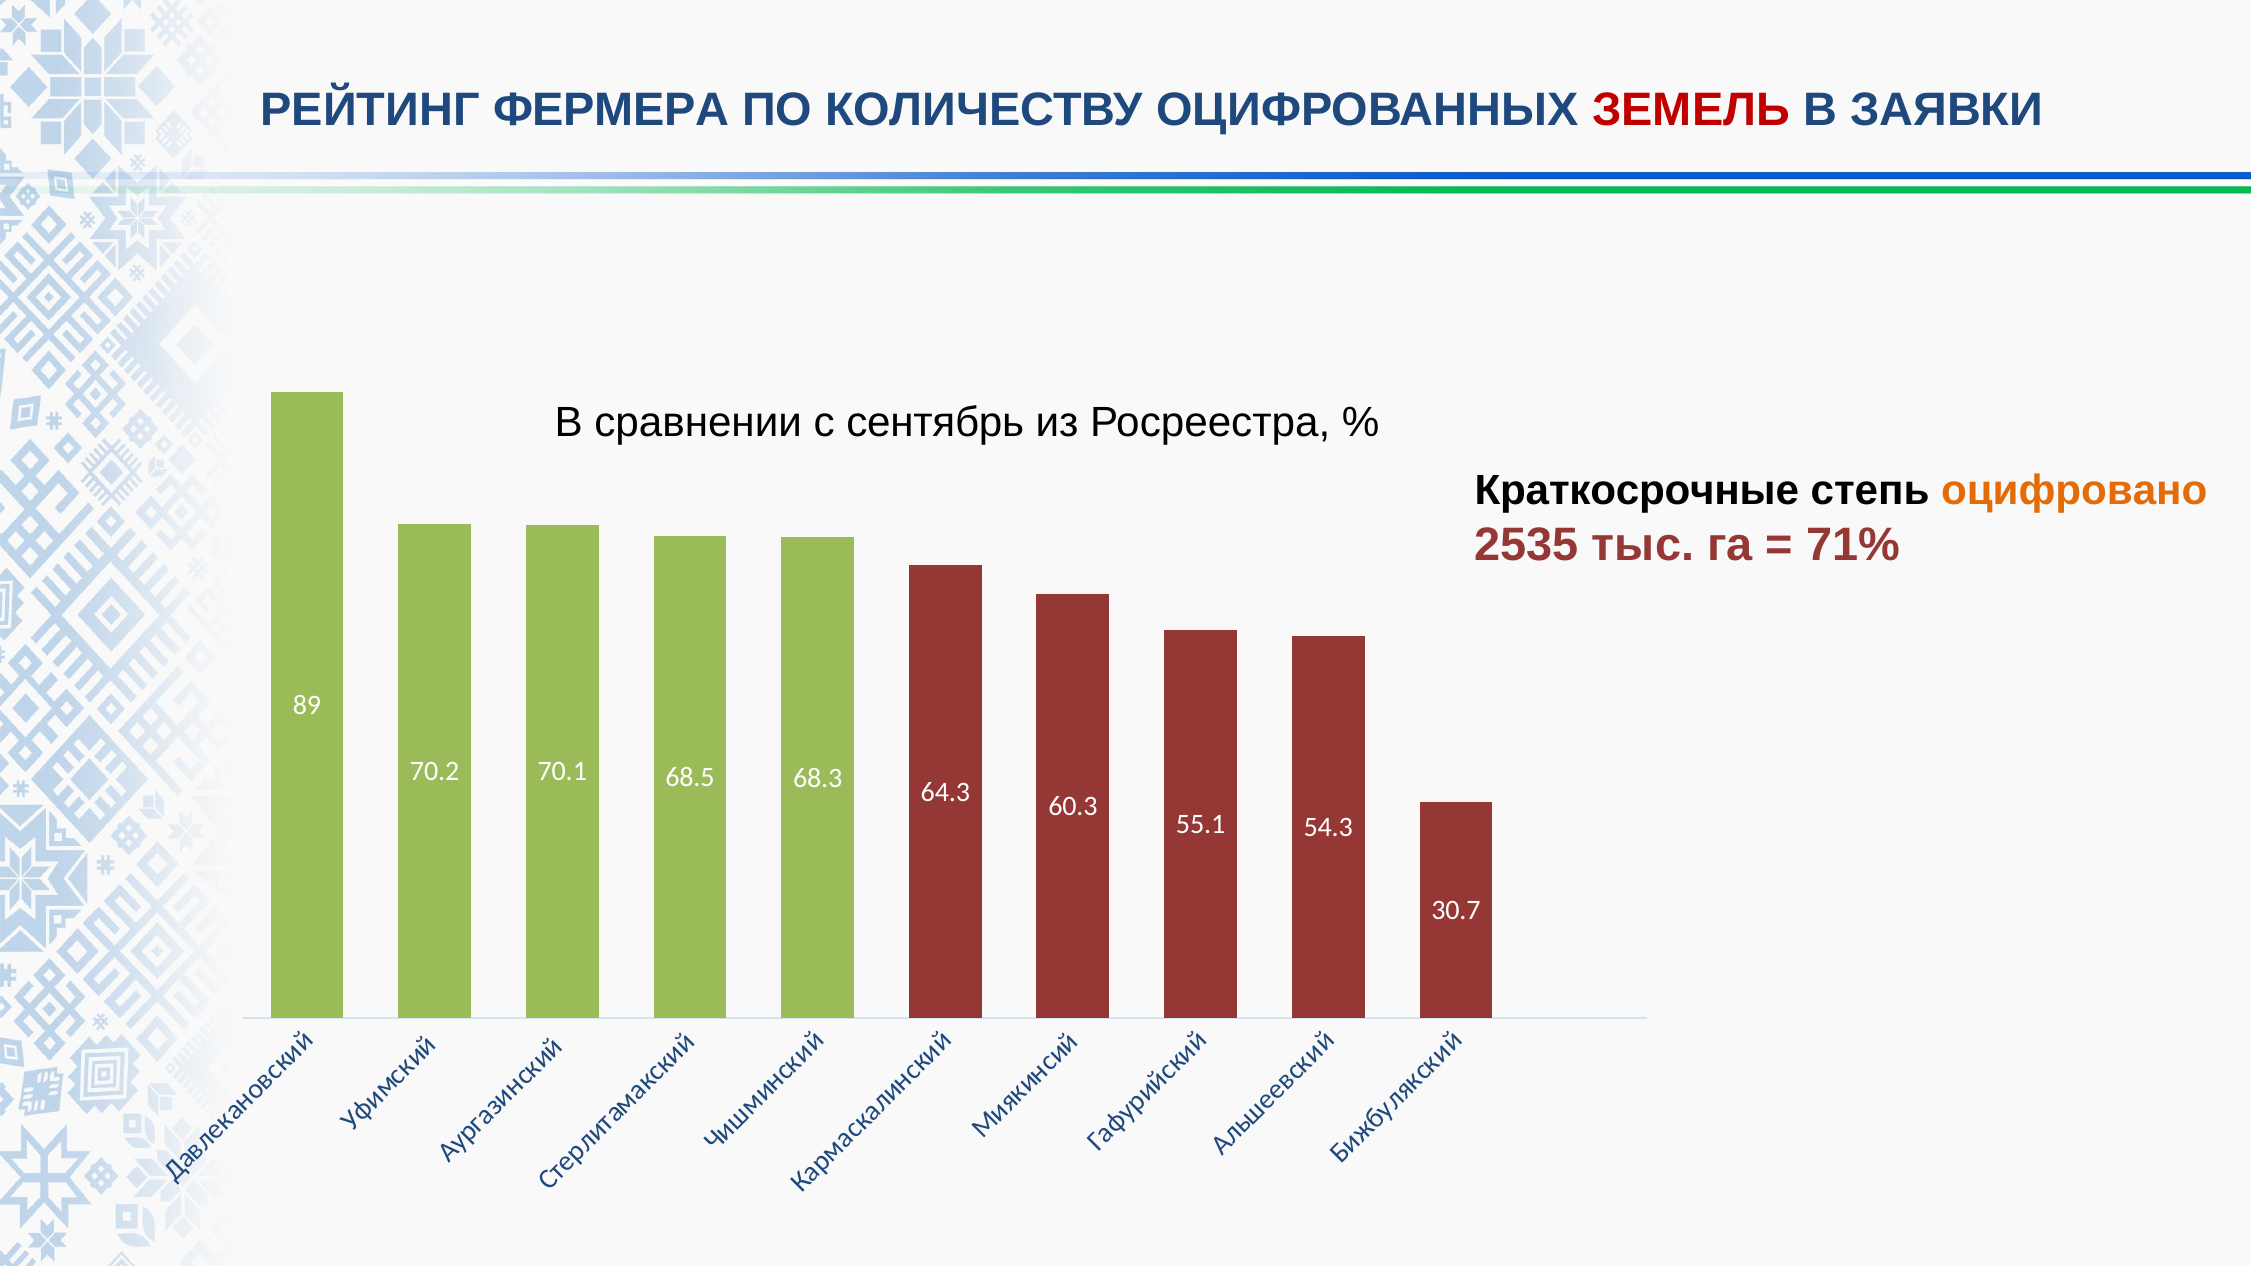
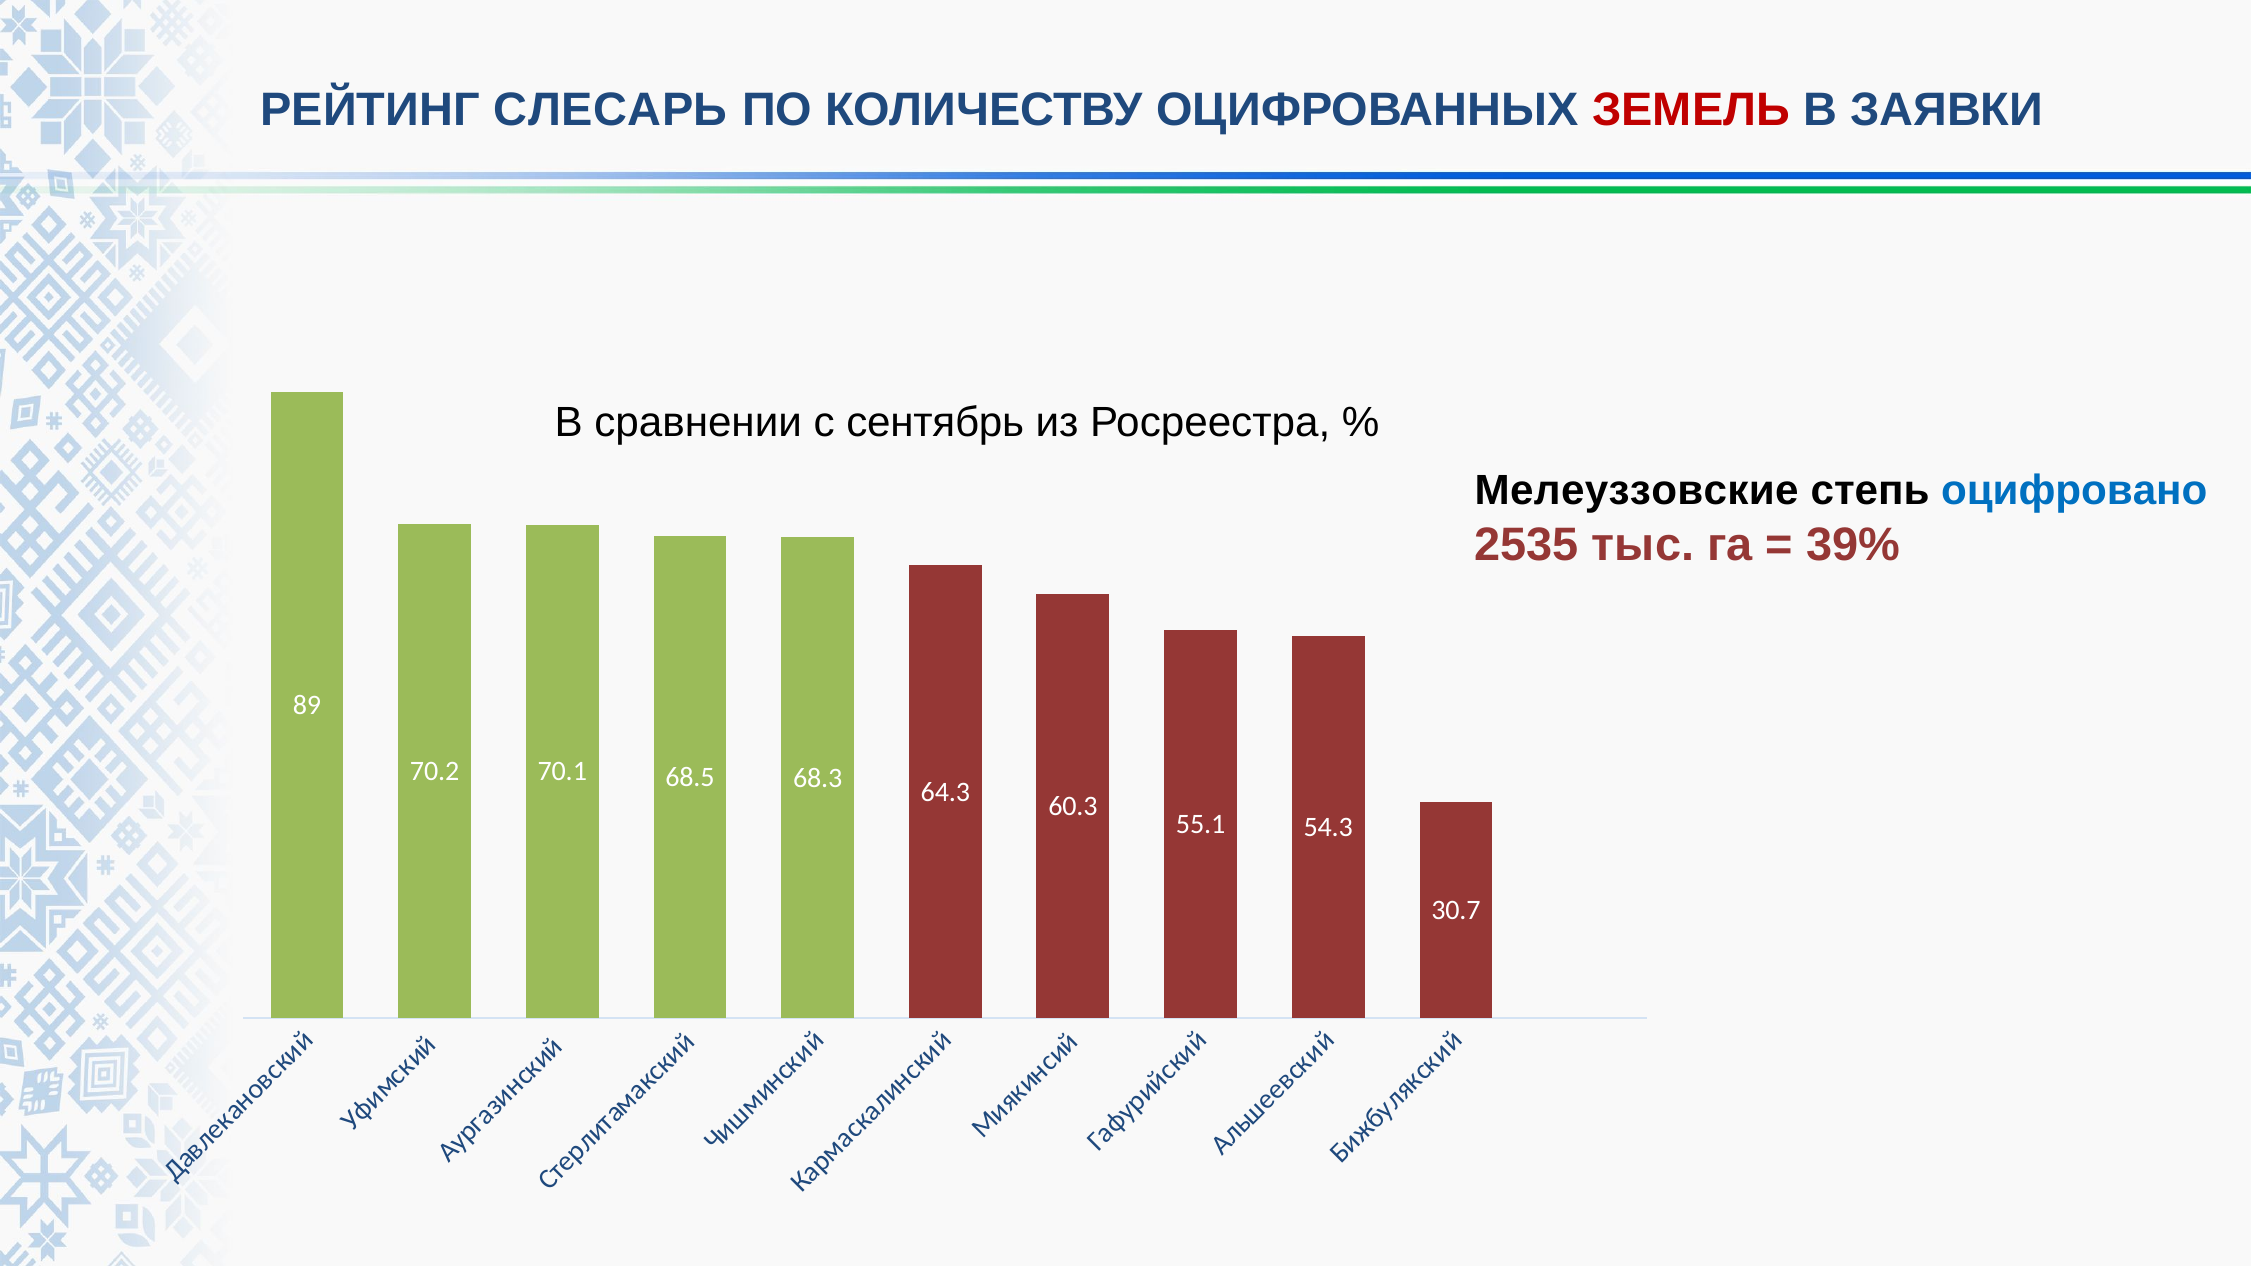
ФЕРМЕРА: ФЕРМЕРА -> СЛЕСАРЬ
Краткосрочные: Краткосрочные -> Мелеуззовские
оцифровано colour: orange -> blue
71%: 71% -> 39%
